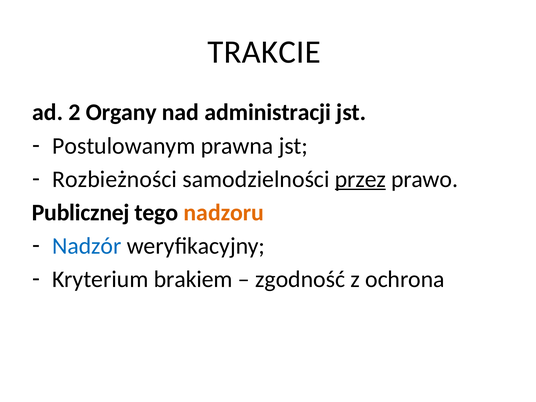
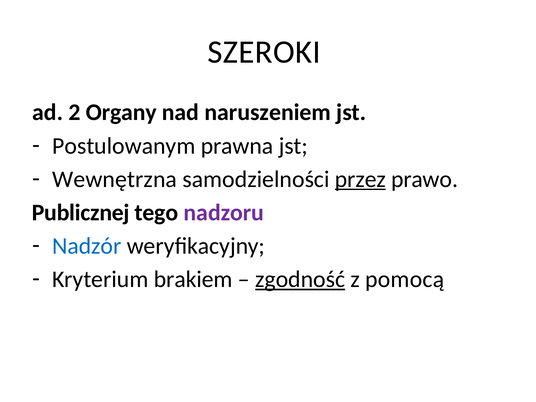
TRAKCIE: TRAKCIE -> SZEROKI
administracji: administracji -> naruszeniem
Rozbieżności: Rozbieżności -> Wewnętrzna
nadzoru colour: orange -> purple
zgodność underline: none -> present
ochrona: ochrona -> pomocą
